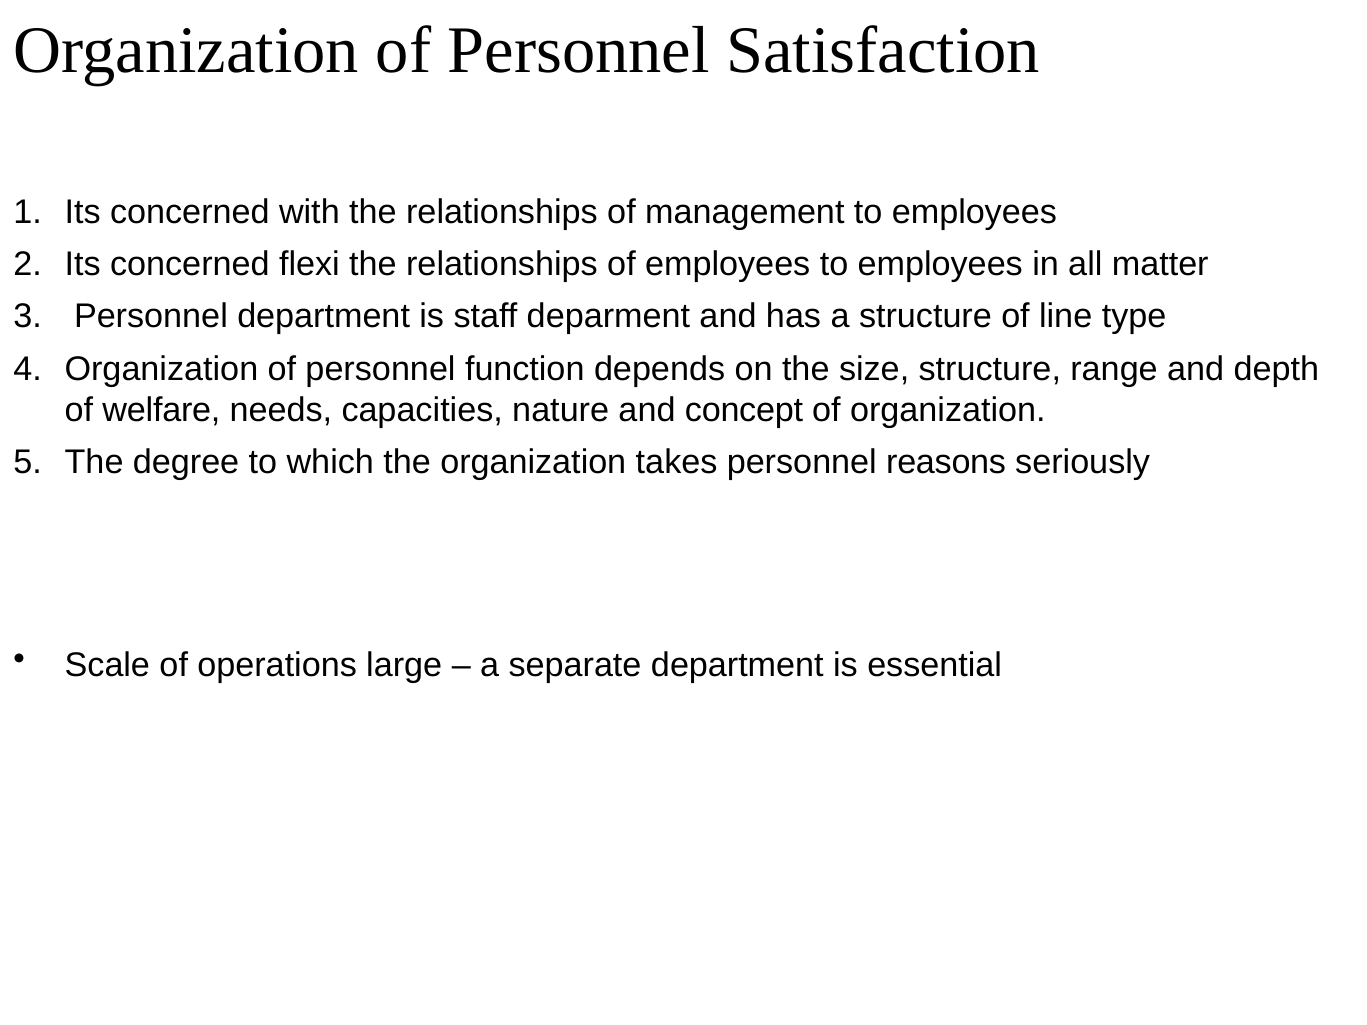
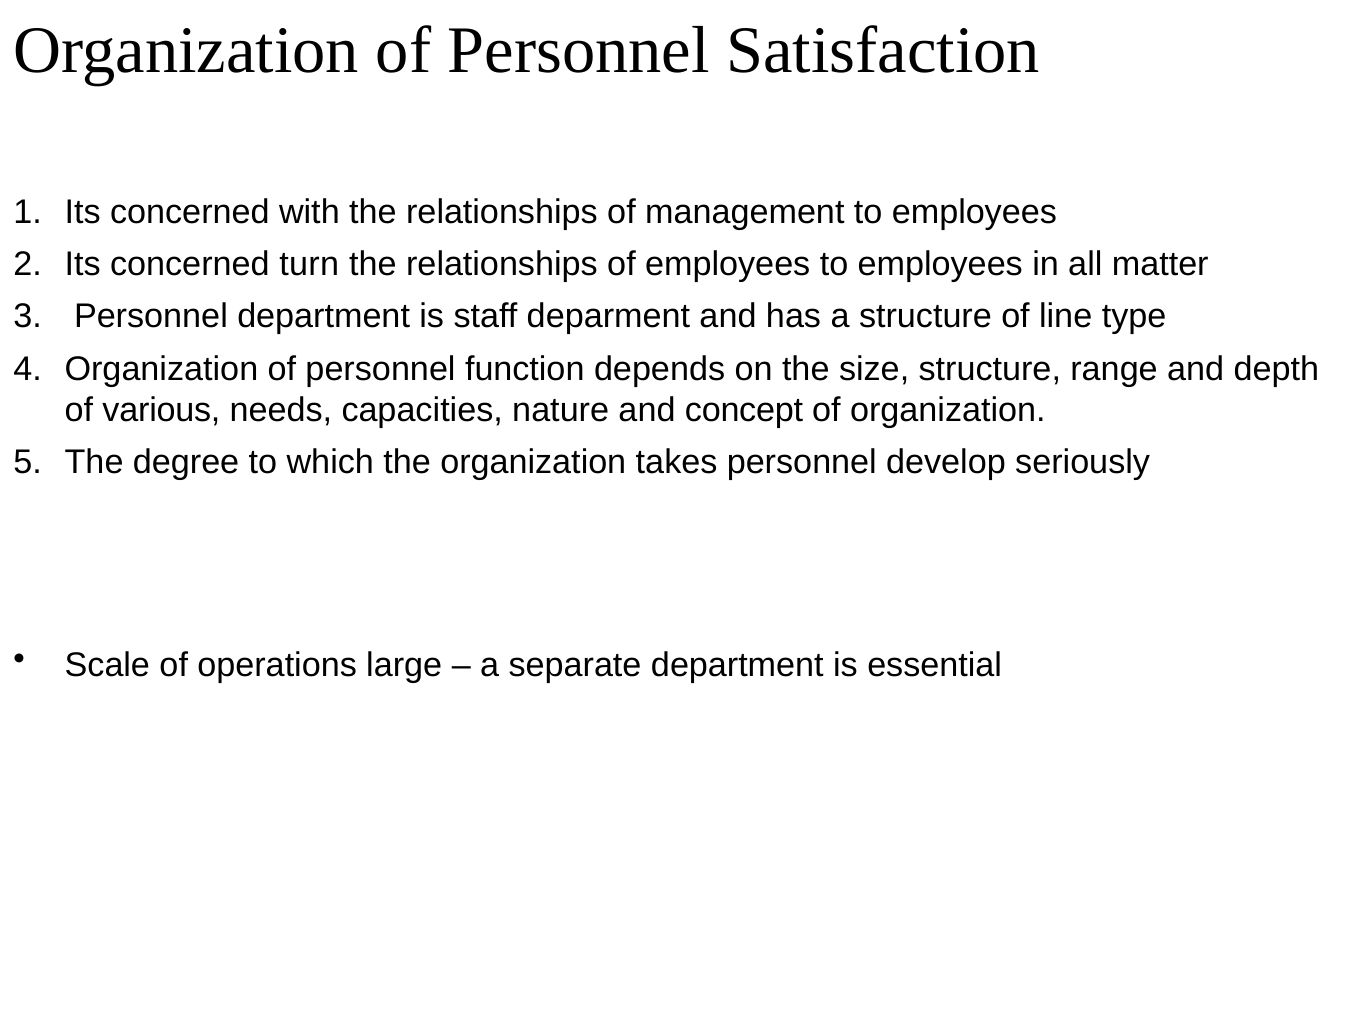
flexi: flexi -> turn
welfare: welfare -> various
reasons: reasons -> develop
